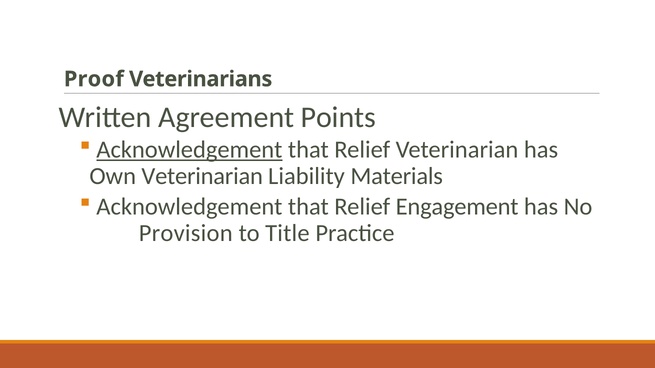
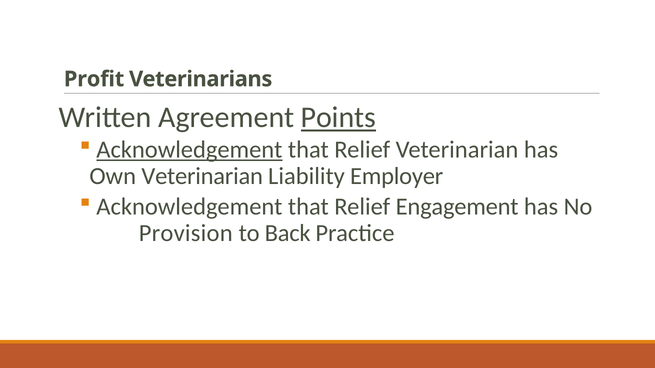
Proof: Proof -> Profit
Points underline: none -> present
Materials: Materials -> Employer
Title: Title -> Back
